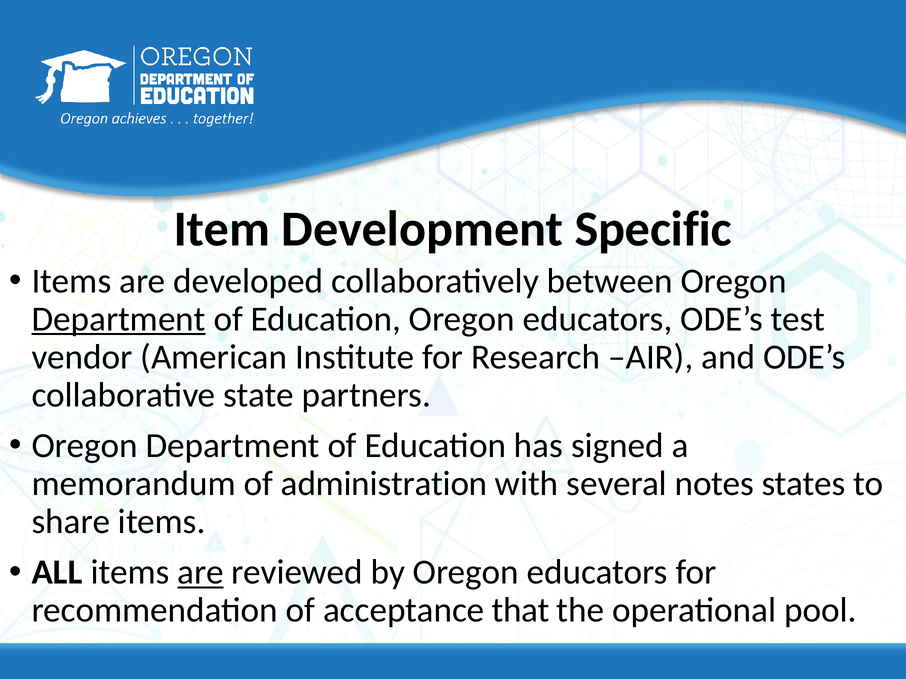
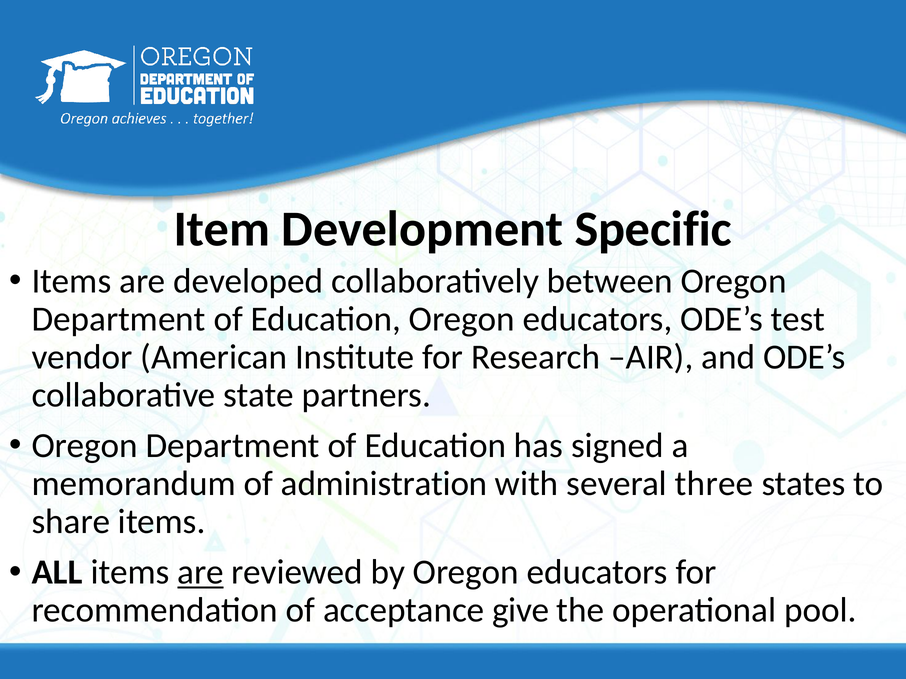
Department at (119, 319) underline: present -> none
notes: notes -> three
that: that -> give
